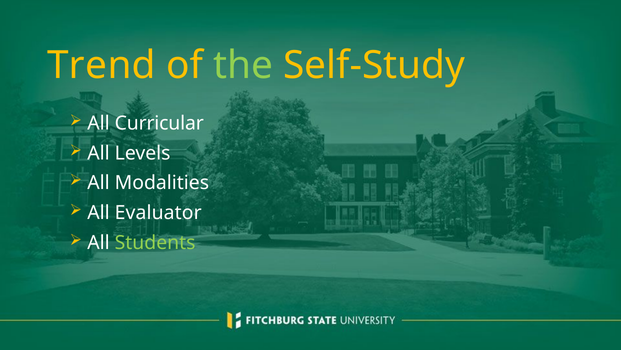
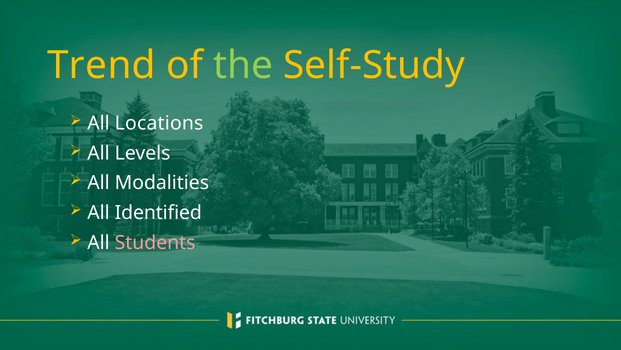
Curricular: Curricular -> Locations
Evaluator: Evaluator -> Identified
Students colour: light green -> pink
